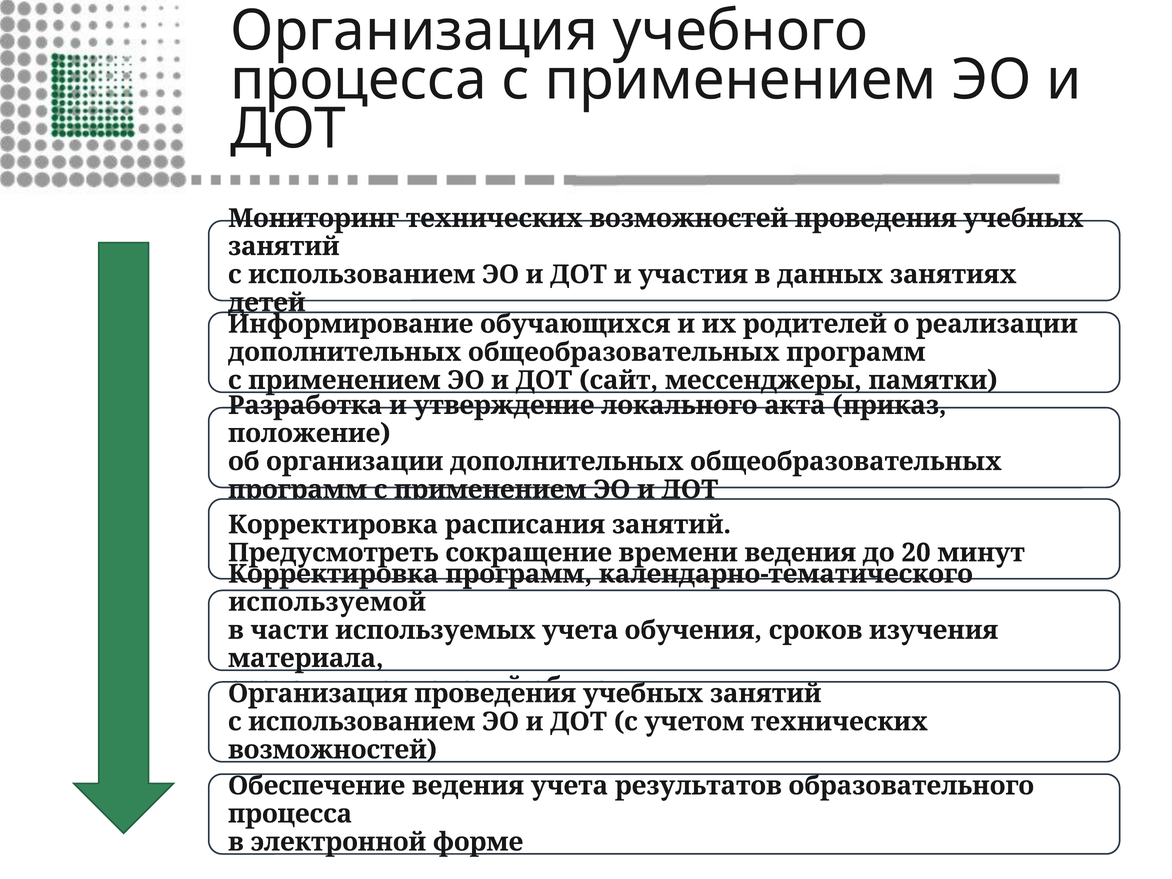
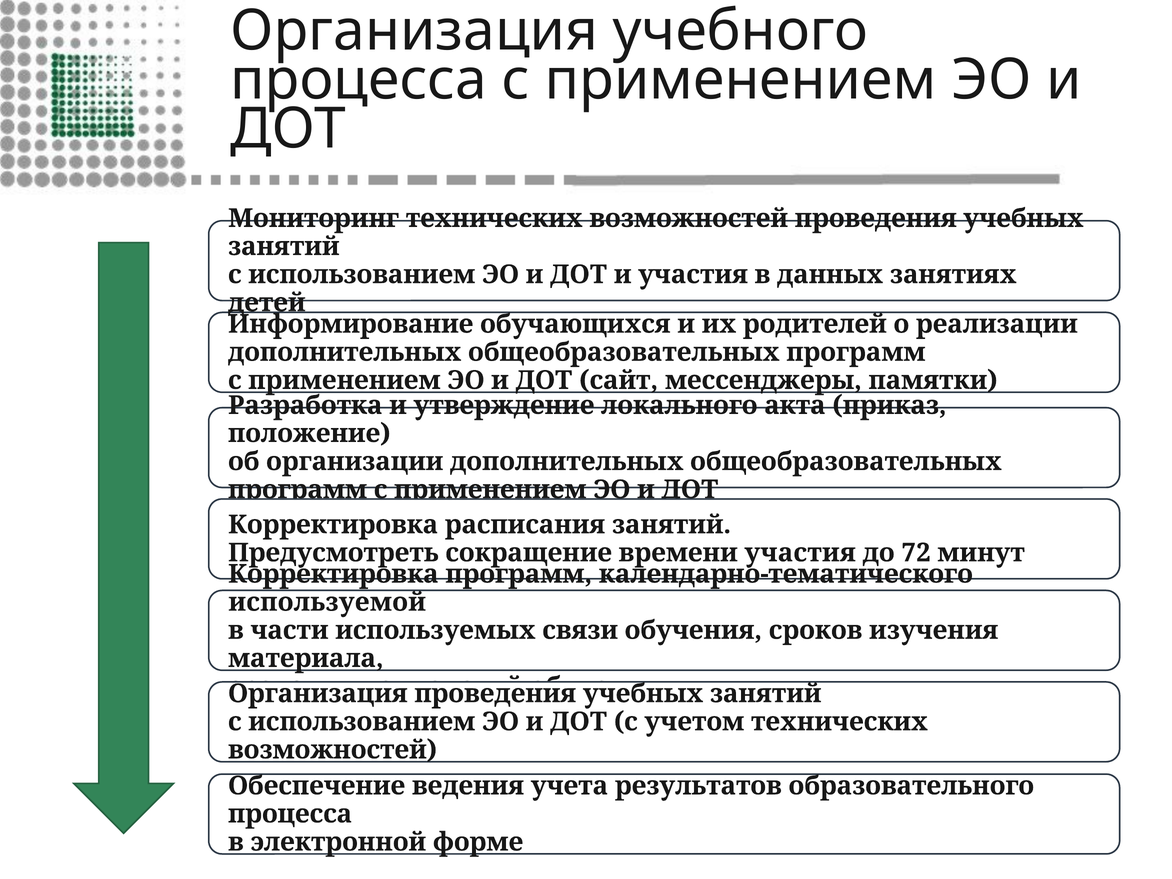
времени ведения: ведения -> участия
20: 20 -> 72
используемых учета: учета -> связи
